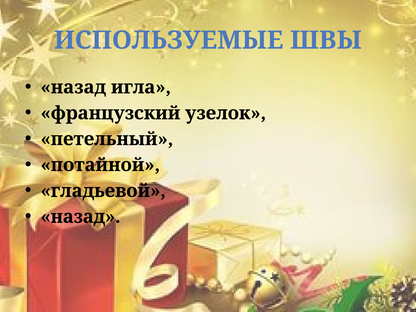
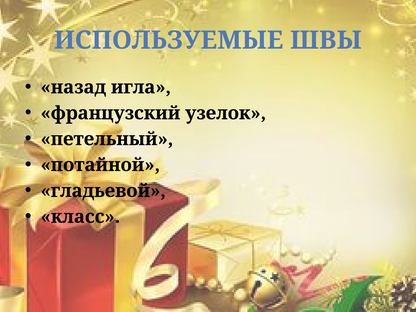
назад at (81, 217): назад -> класс
